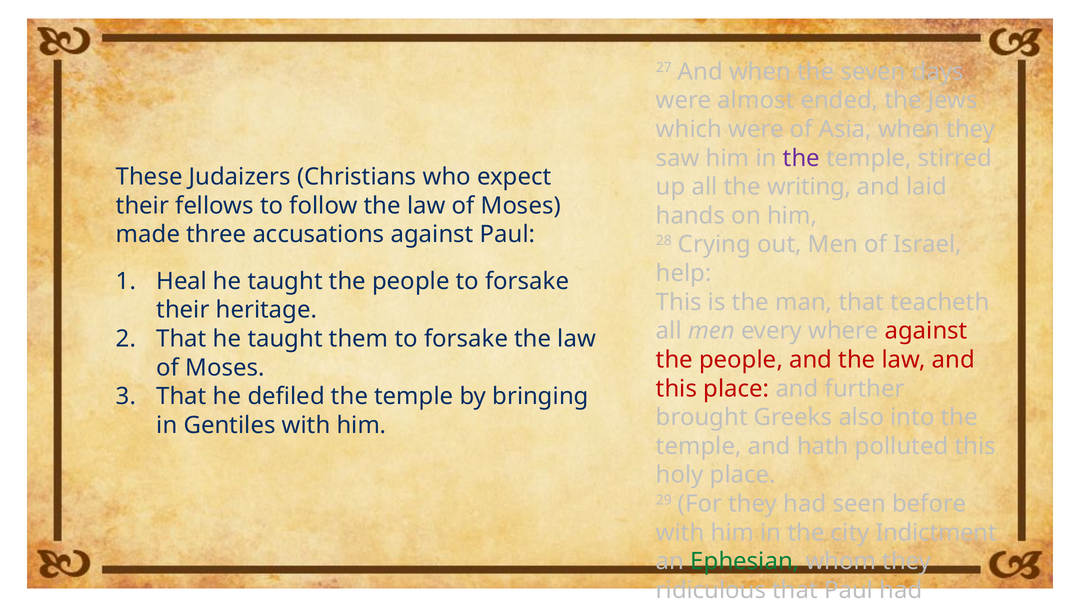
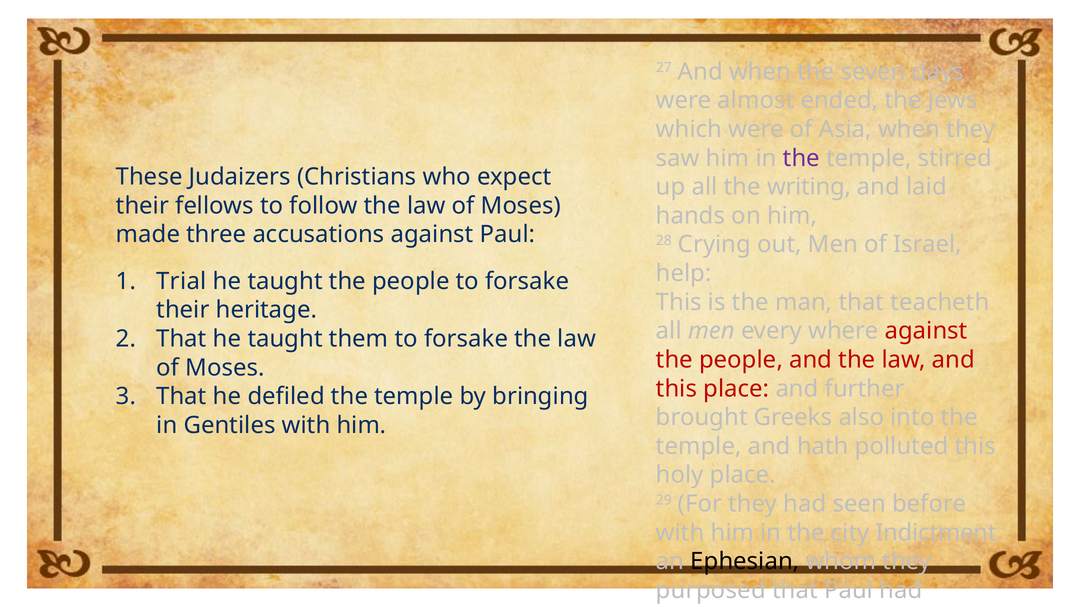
Heal: Heal -> Trial
Ephesian colour: green -> black
ridiculous: ridiculous -> purposed
